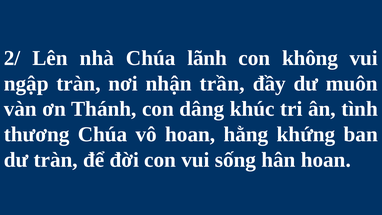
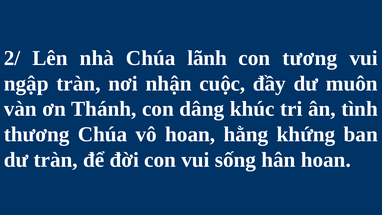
không: không -> tương
trần: trần -> cuộc
